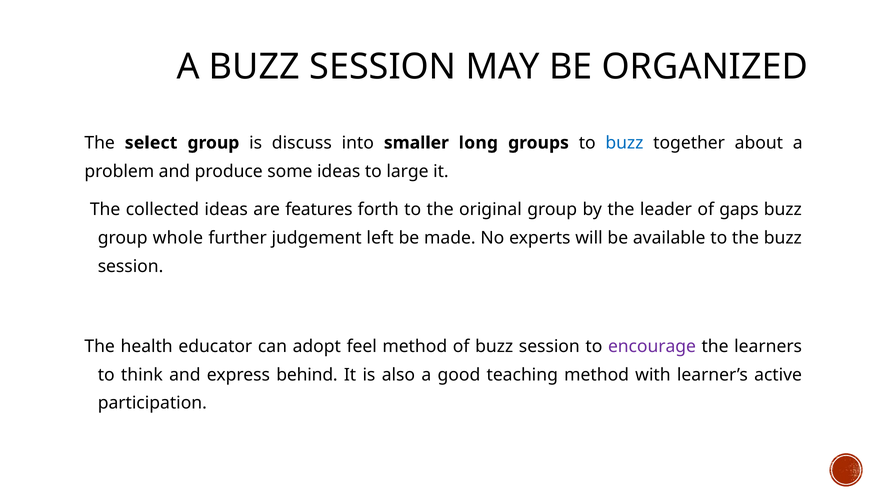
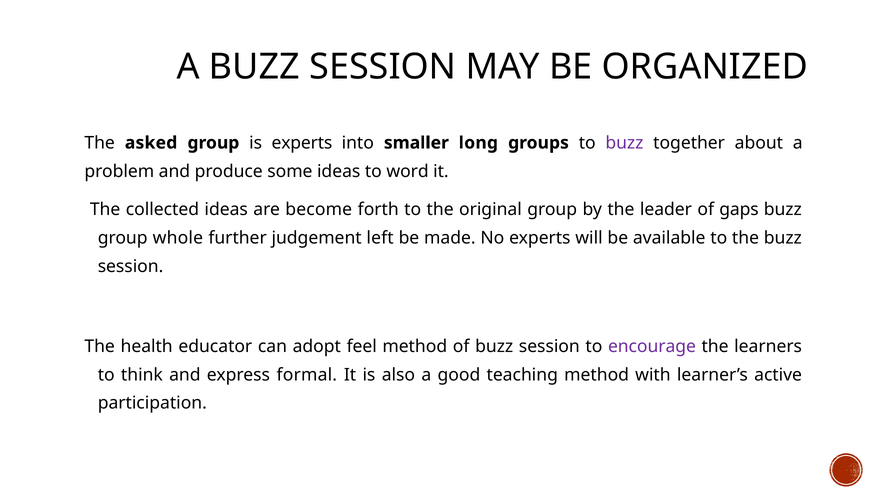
select: select -> asked
is discuss: discuss -> experts
buzz at (624, 143) colour: blue -> purple
large: large -> word
features: features -> become
behind: behind -> formal
